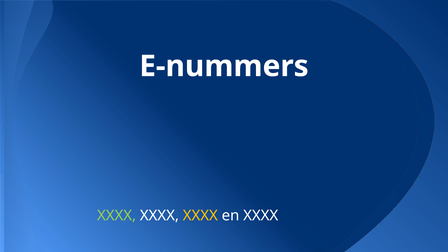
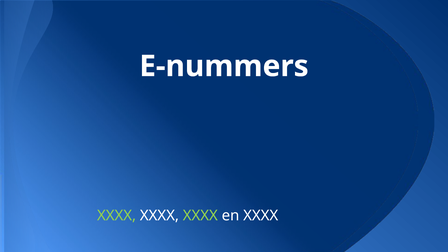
XXXX at (200, 216) colour: yellow -> light green
